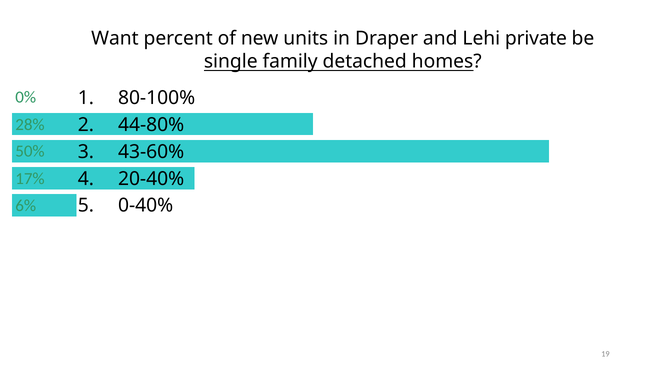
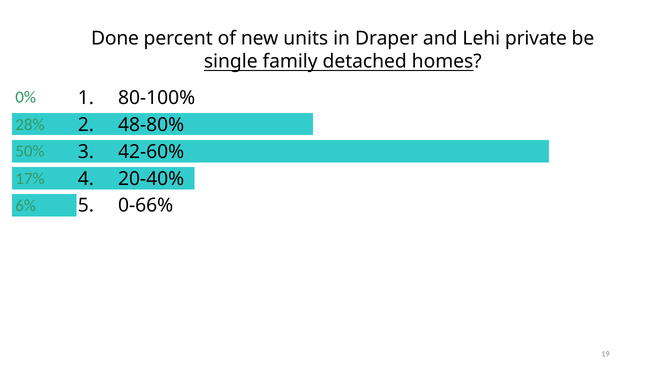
Want: Want -> Done
44-80%: 44-80% -> 48-80%
43-60%: 43-60% -> 42-60%
0-40%: 0-40% -> 0-66%
